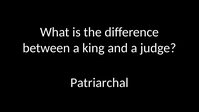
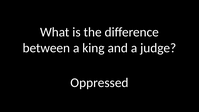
Patriarchal: Patriarchal -> Oppressed
